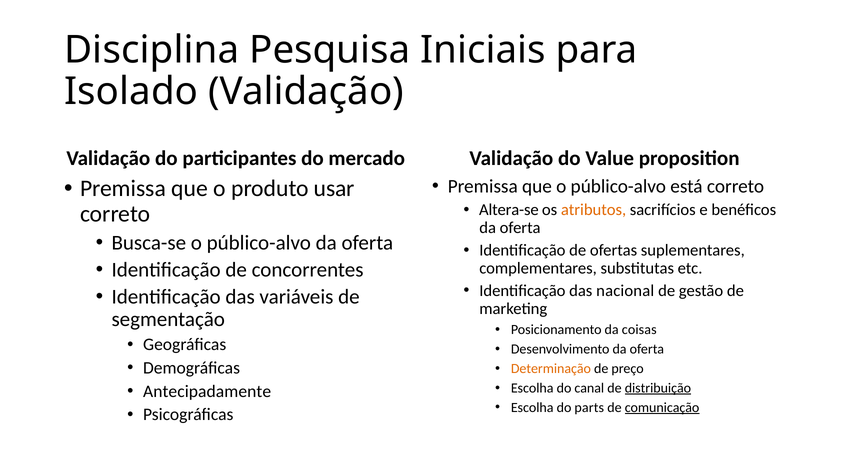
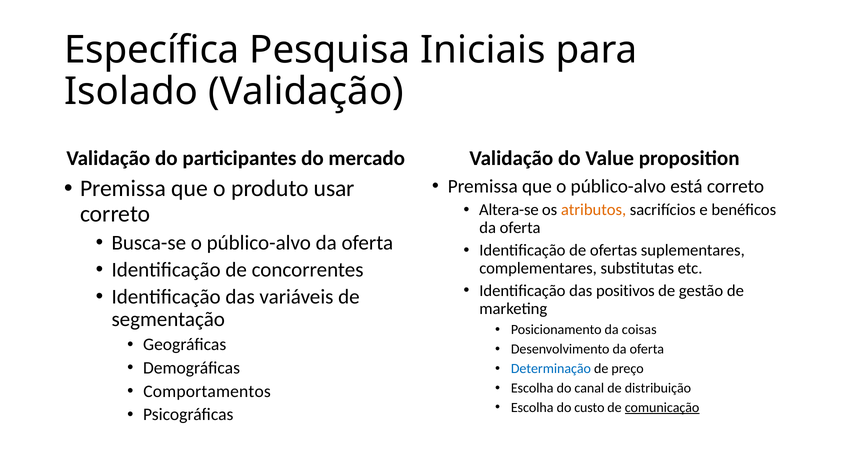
Disciplina: Disciplina -> Específica
nacional: nacional -> positivos
Determinação colour: orange -> blue
distribuição underline: present -> none
Antecipadamente: Antecipadamente -> Comportamentos
parts: parts -> custo
